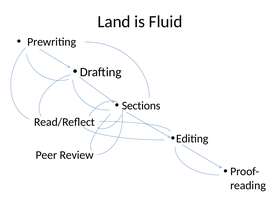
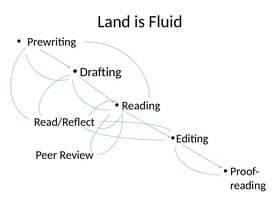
Sections at (141, 106): Sections -> Reading
